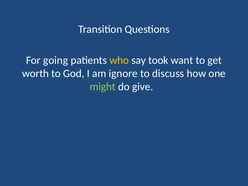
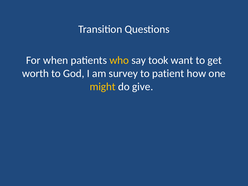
going: going -> when
ignore: ignore -> survey
discuss: discuss -> patient
might colour: light green -> yellow
